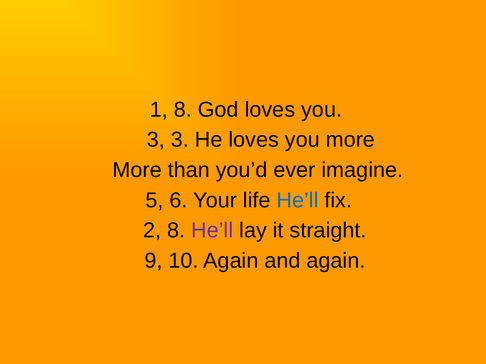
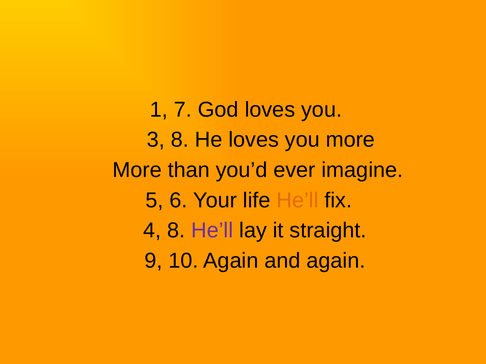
1 8: 8 -> 7
3 3: 3 -> 8
He’ll at (298, 201) colour: blue -> orange
2: 2 -> 4
